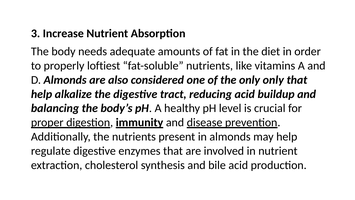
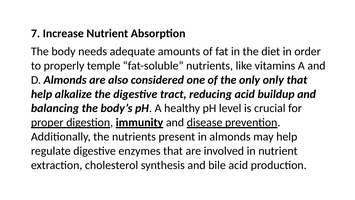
3: 3 -> 7
loftiest: loftiest -> temple
